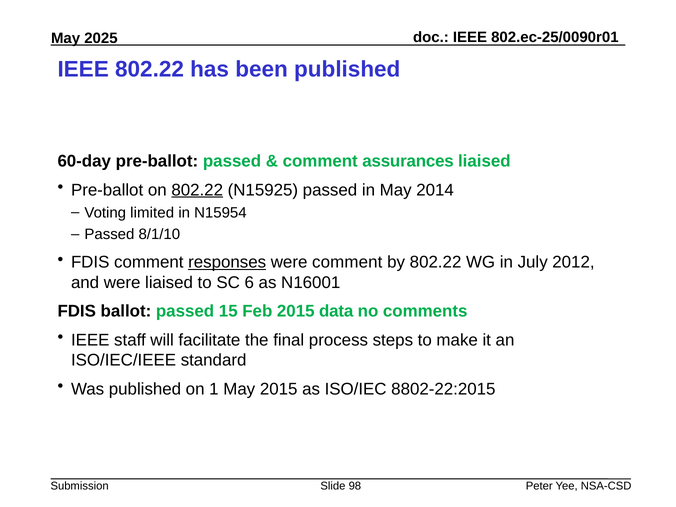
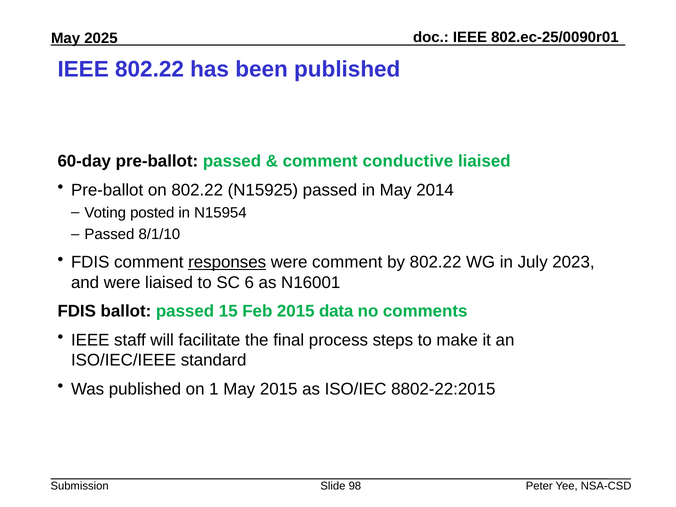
assurances: assurances -> conductive
802.22 at (197, 190) underline: present -> none
limited: limited -> posted
2012: 2012 -> 2023
